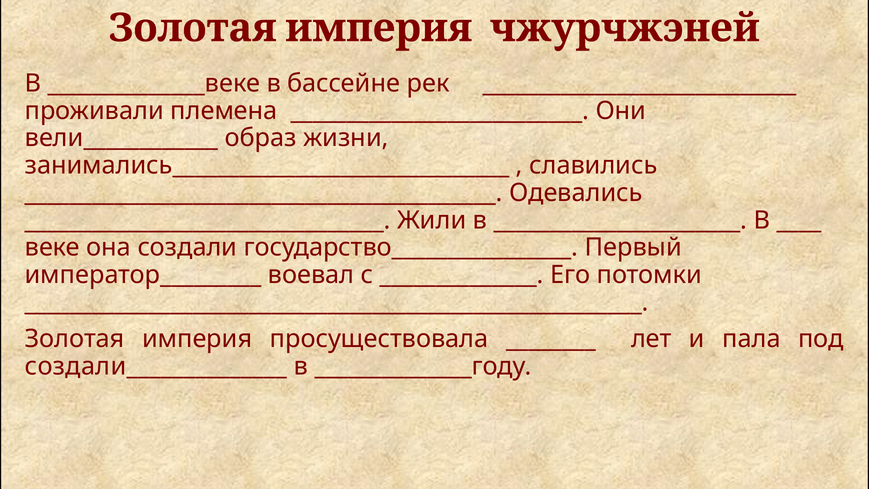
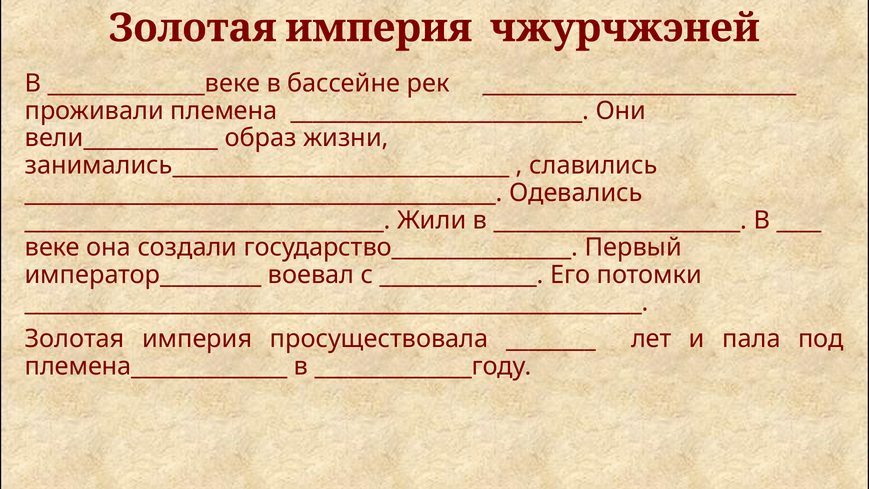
создали______________: создали______________ -> племена______________
